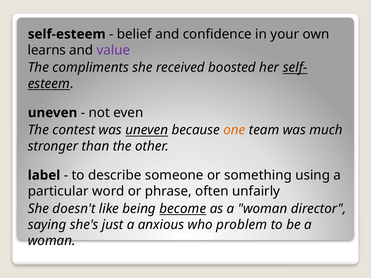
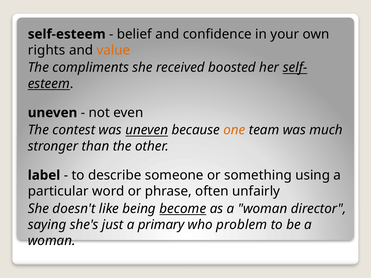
learns: learns -> rights
value colour: purple -> orange
anxious: anxious -> primary
